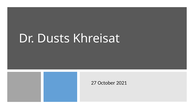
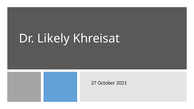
Dusts: Dusts -> Likely
